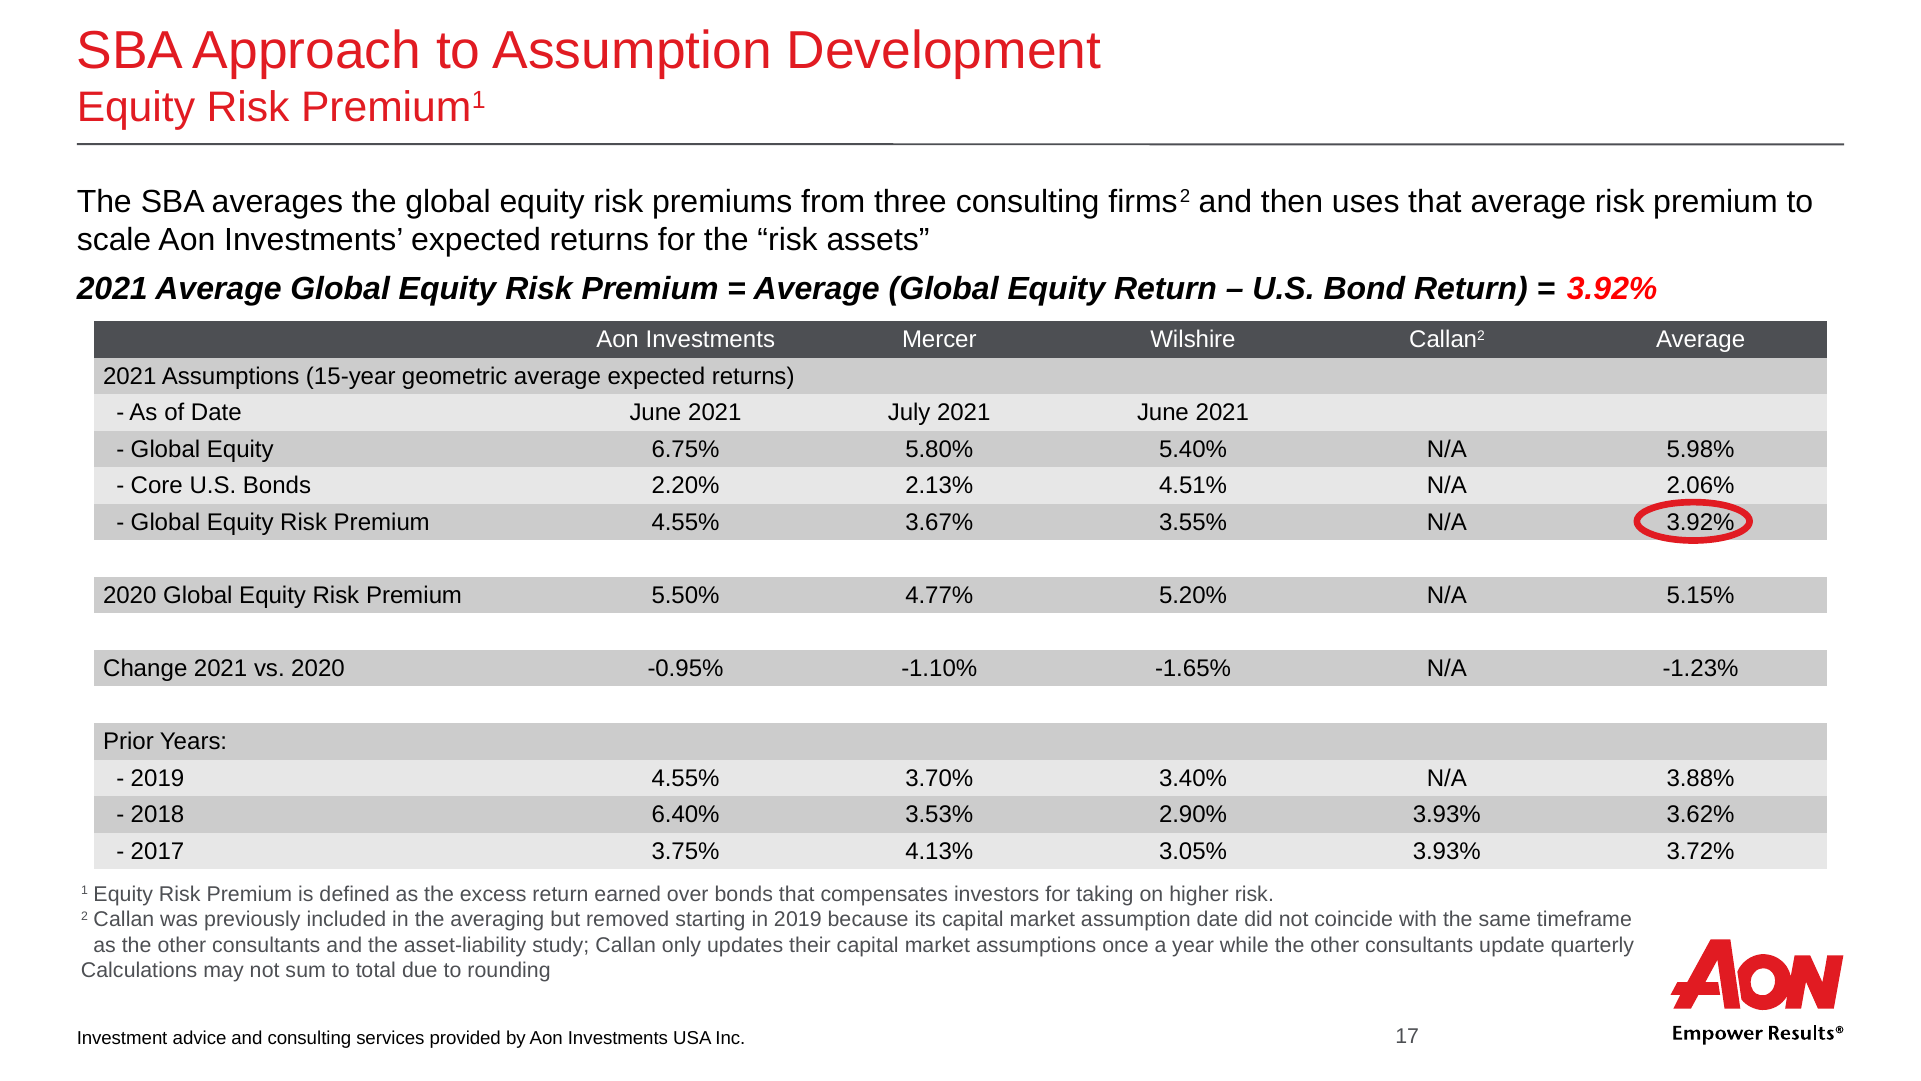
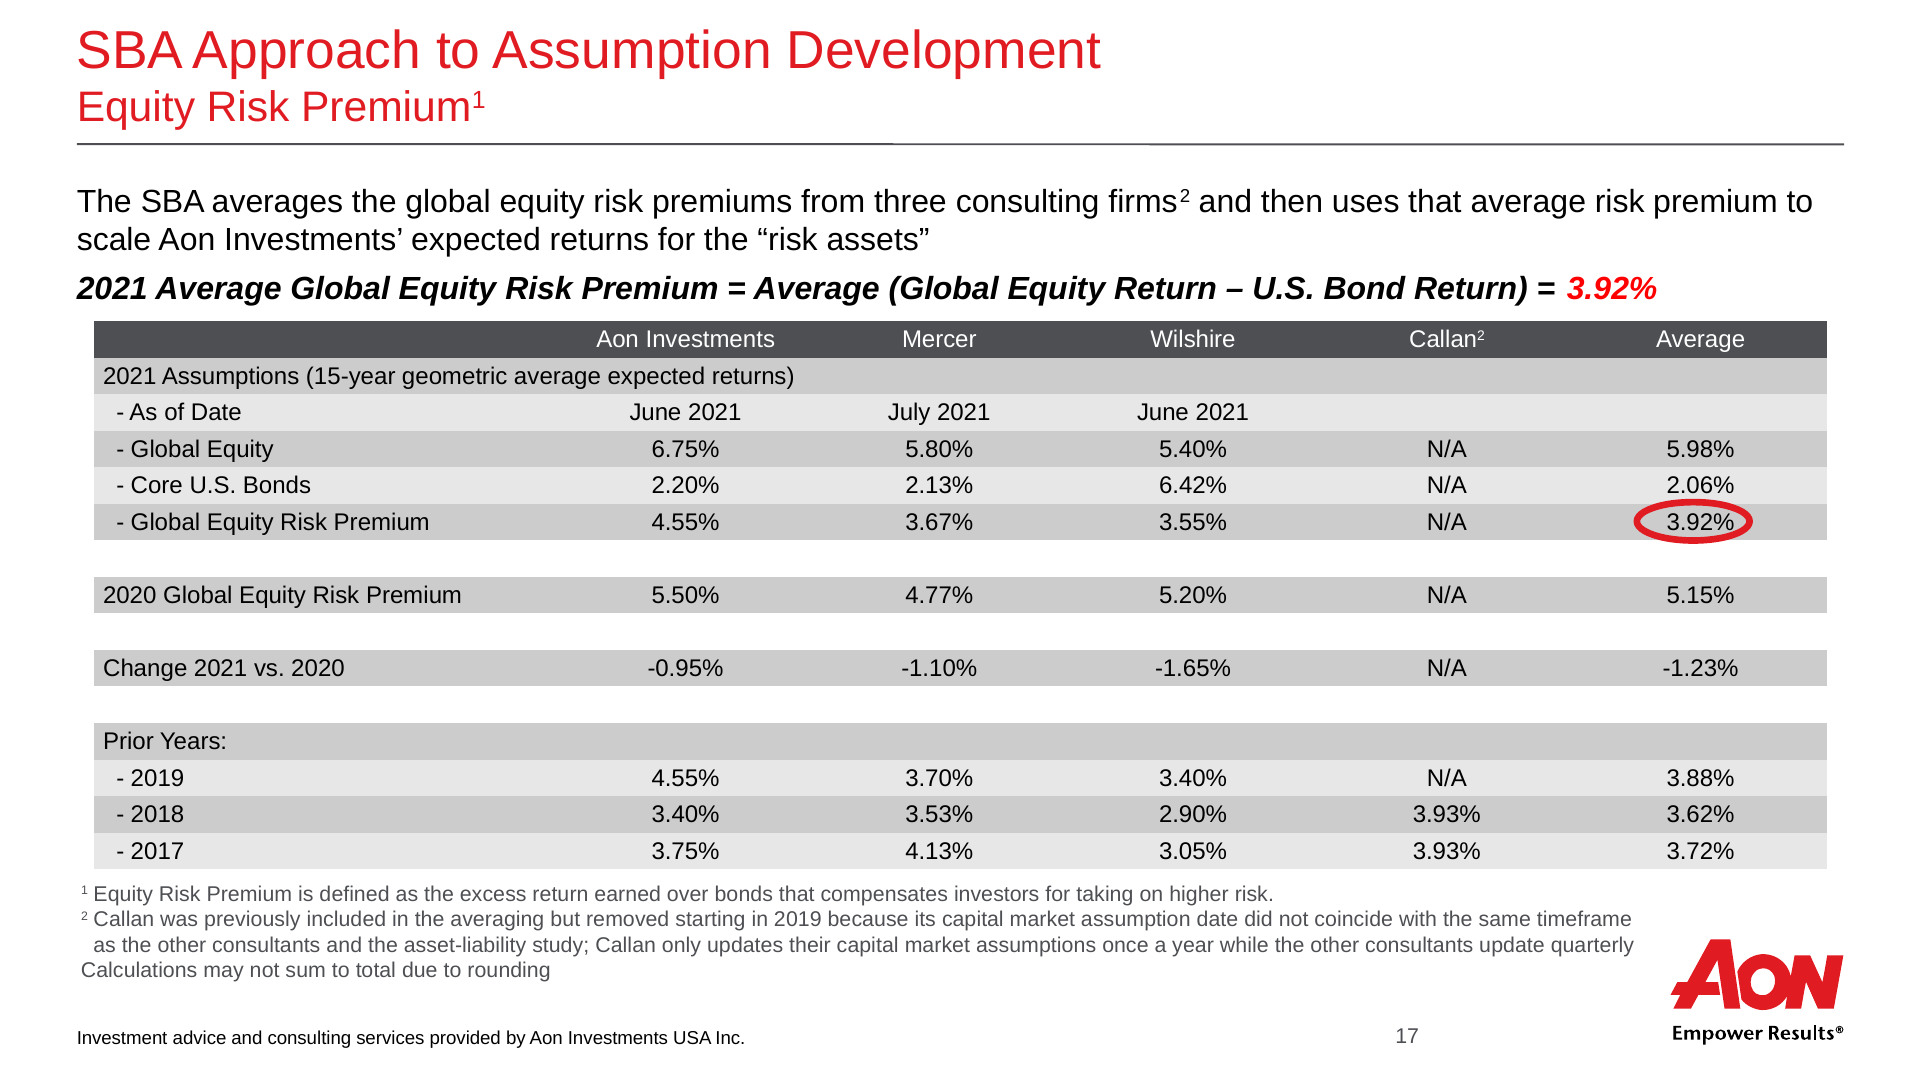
4.51%: 4.51% -> 6.42%
2018 6.40%: 6.40% -> 3.40%
